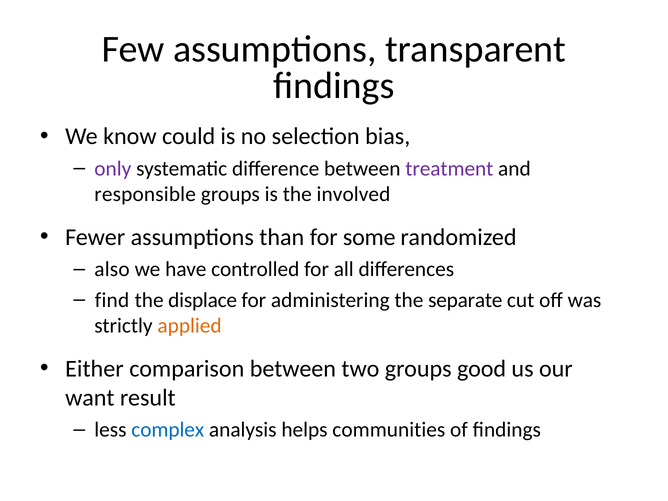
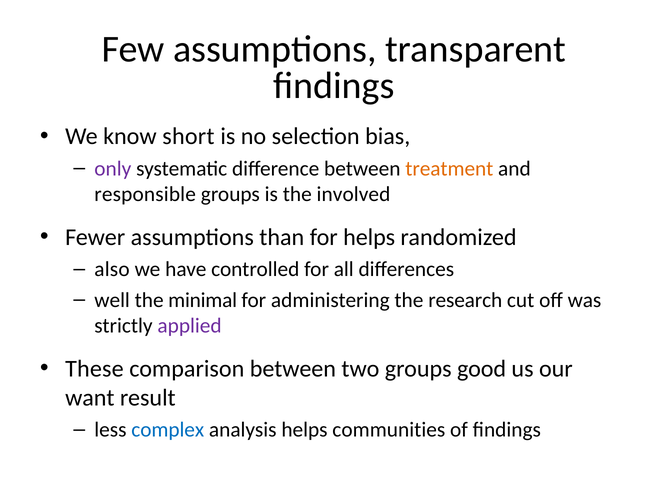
could: could -> short
treatment colour: purple -> orange
for some: some -> helps
find: find -> well
displace: displace -> minimal
separate: separate -> research
applied colour: orange -> purple
Either: Either -> These
